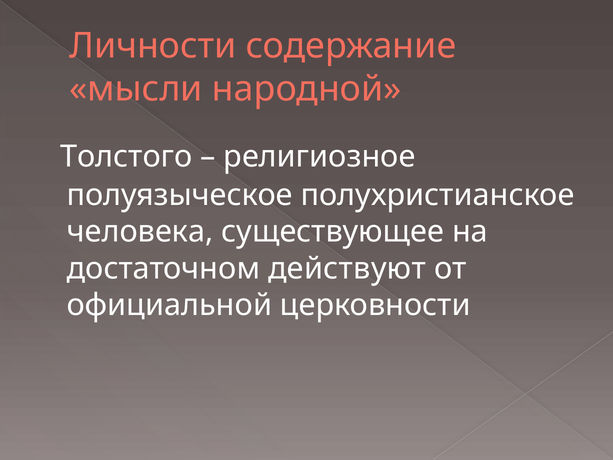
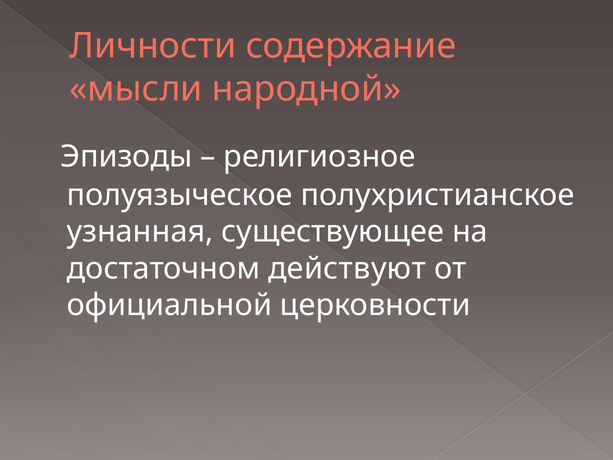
Толстого: Толстого -> Эпизоды
человека: человека -> узнанная
